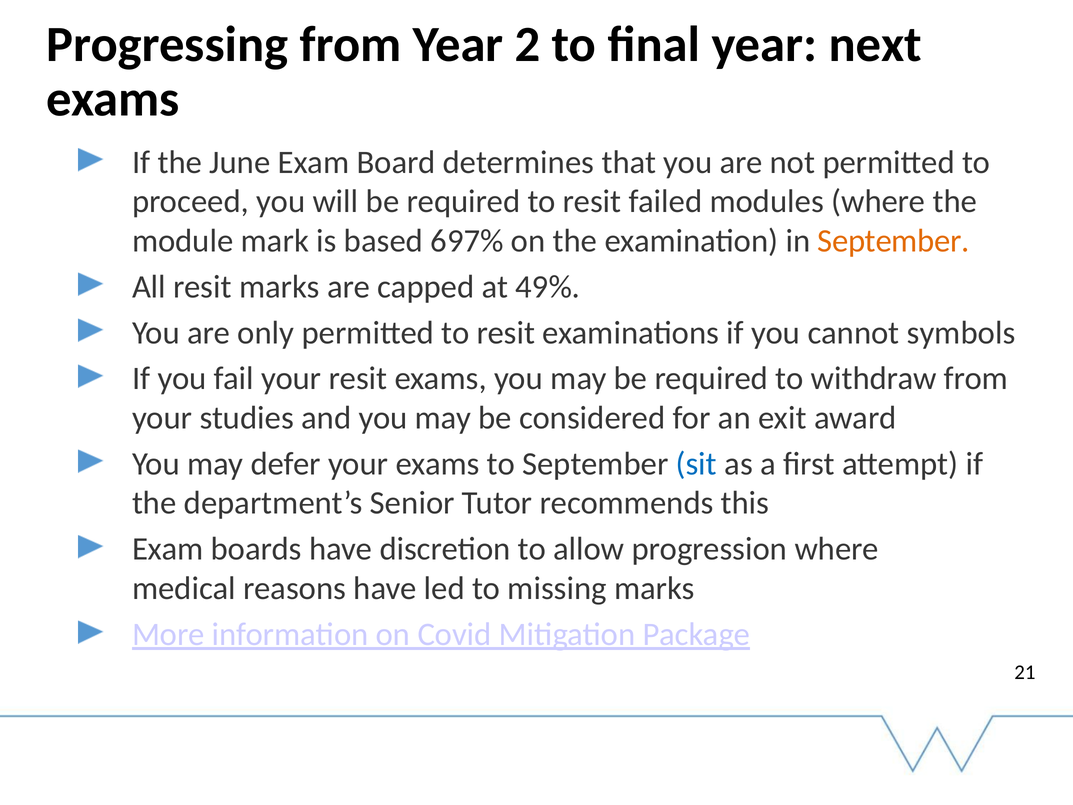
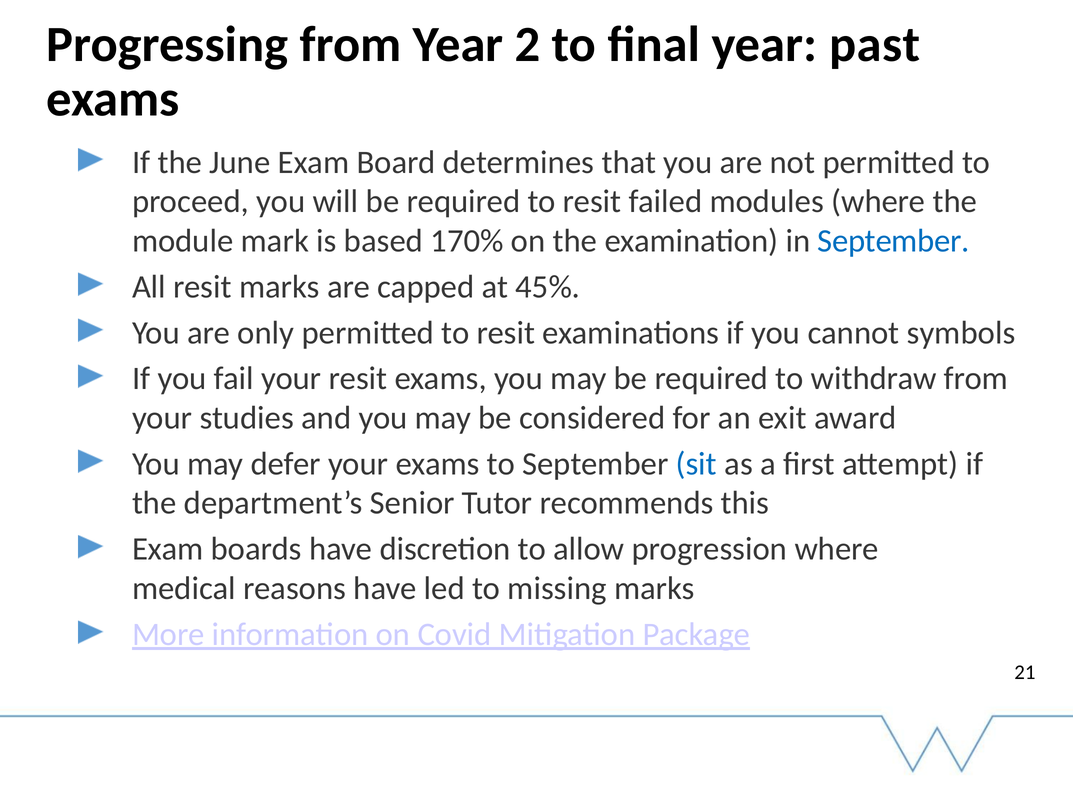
next: next -> past
697%: 697% -> 170%
September at (893, 241) colour: orange -> blue
49%: 49% -> 45%
